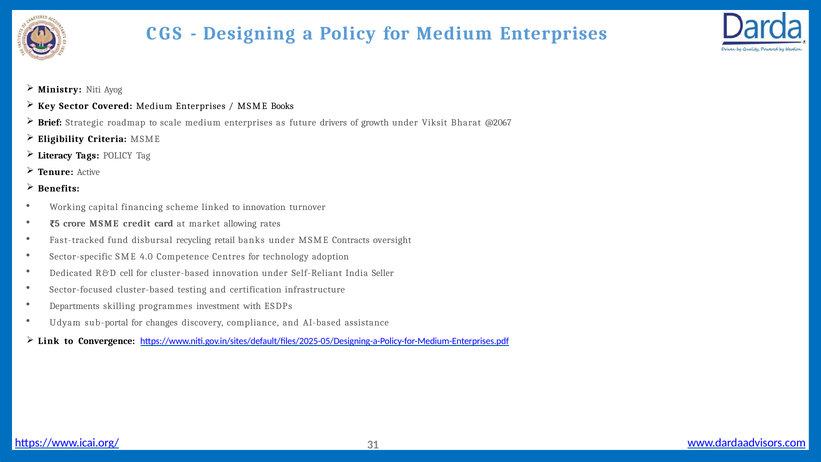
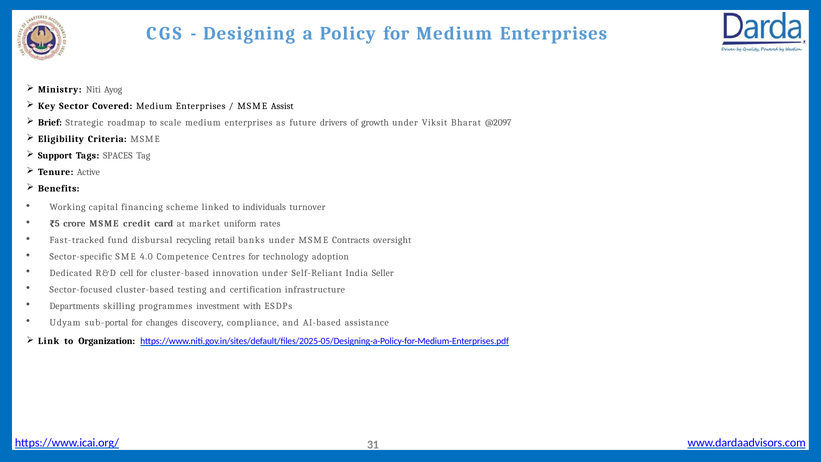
Books: Books -> Assist
@2067: @2067 -> @2097
Literacy: Literacy -> Support
Tags POLICY: POLICY -> SPACES
to innovation: innovation -> individuals
allowing: allowing -> uniform
Convergence: Convergence -> Organization
